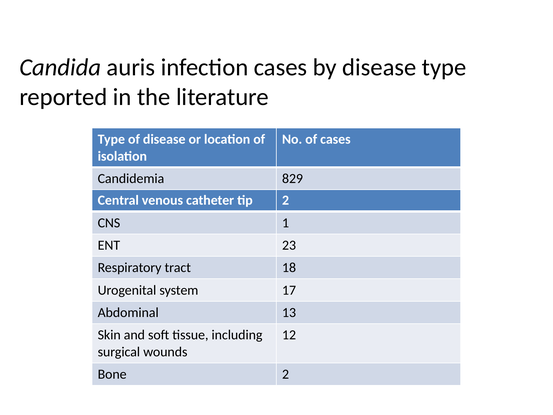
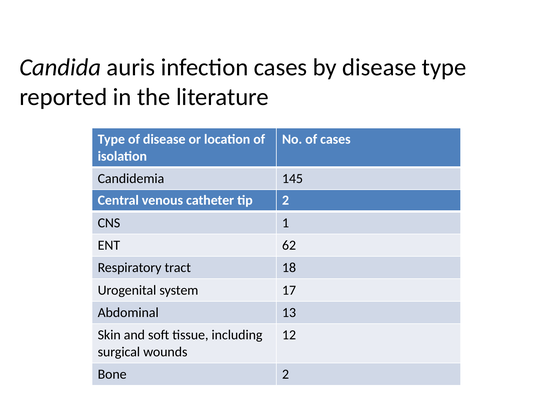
829: 829 -> 145
23: 23 -> 62
